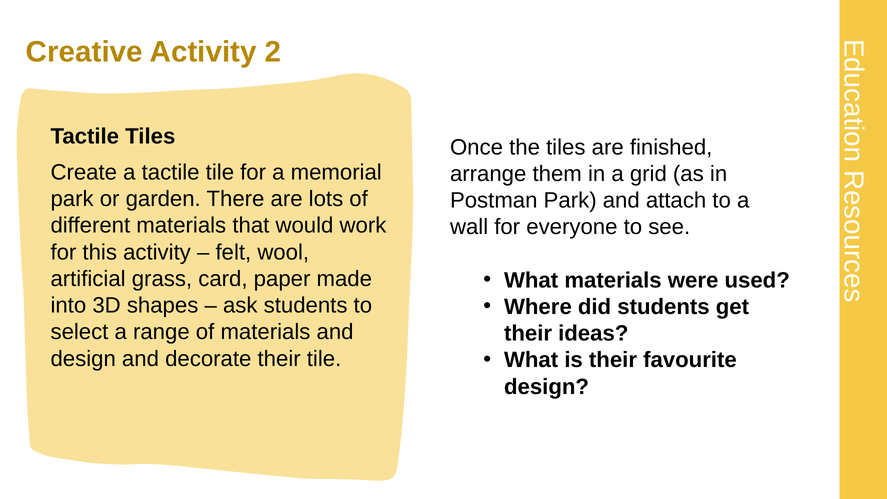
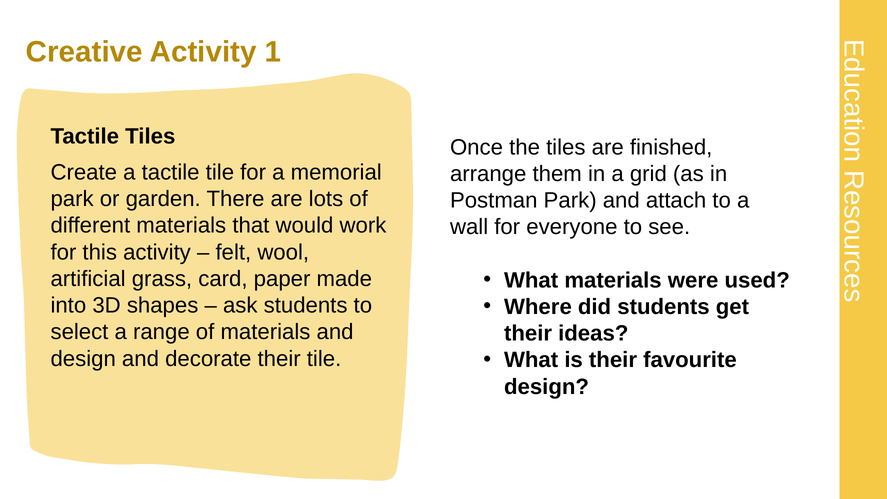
2: 2 -> 1
